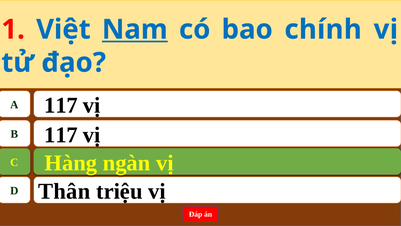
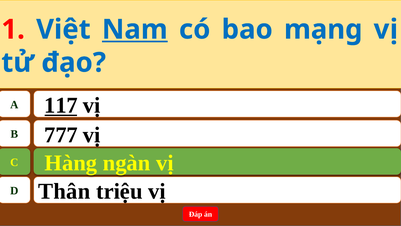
chính: chính -> mạng
117 at (61, 105) underline: none -> present
B 117: 117 -> 777
